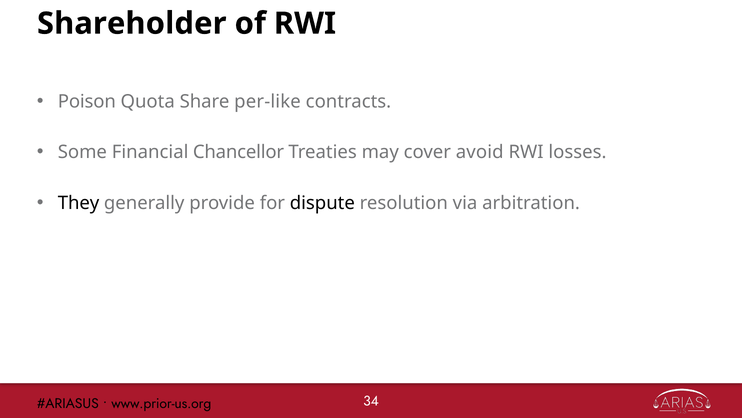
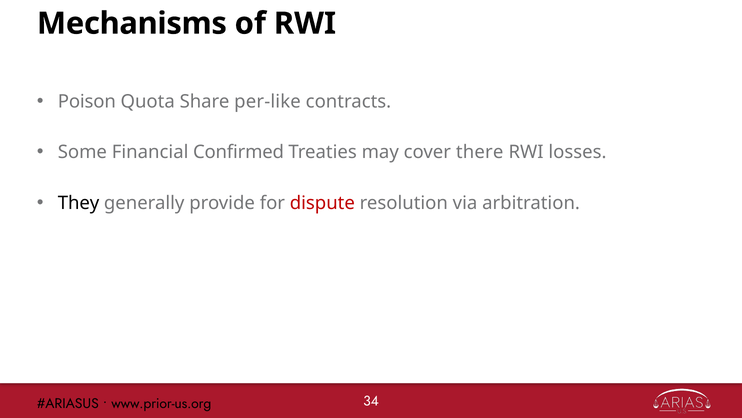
Shareholder: Shareholder -> Mechanisms
Chancellor: Chancellor -> Confirmed
avoid: avoid -> there
dispute colour: black -> red
